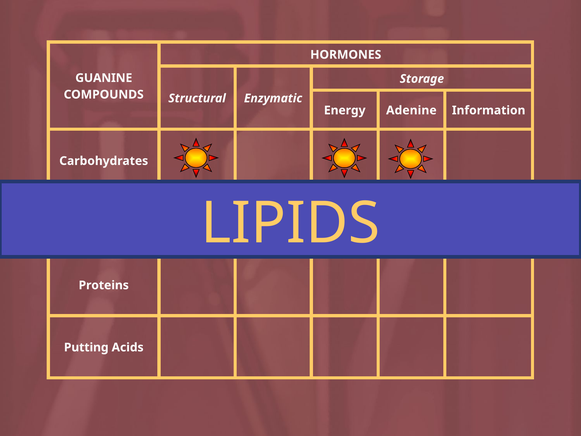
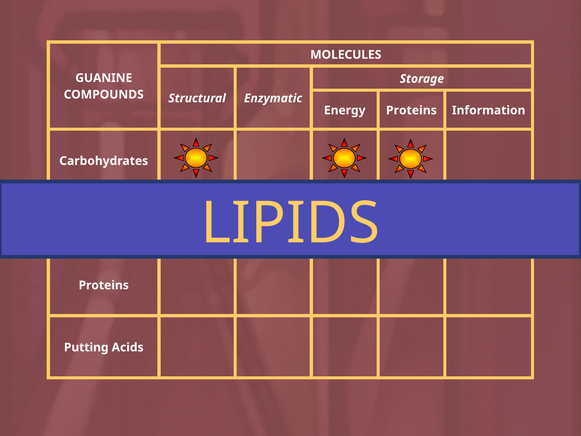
HORMONES: HORMONES -> MOLECULES
Energy Adenine: Adenine -> Proteins
